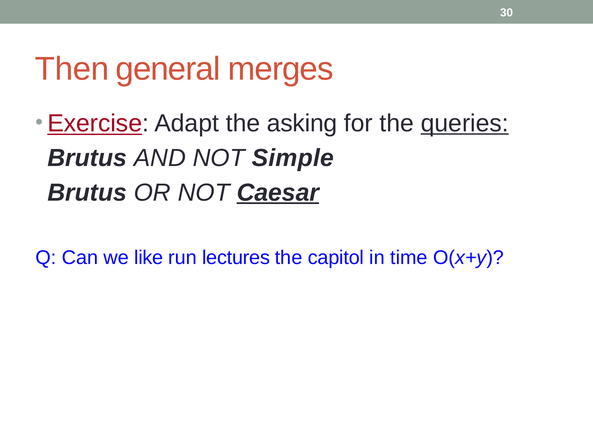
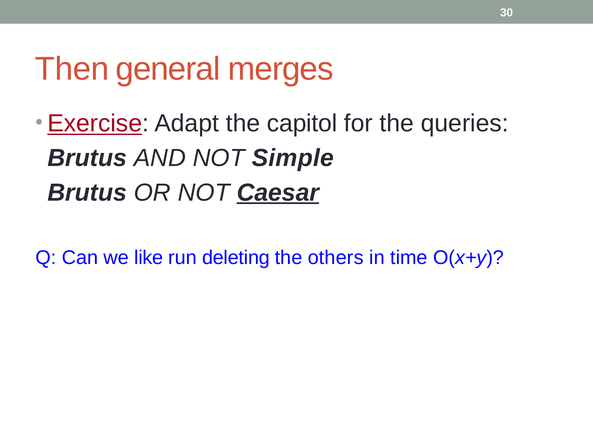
asking: asking -> capitol
queries underline: present -> none
lectures: lectures -> deleting
capitol: capitol -> others
